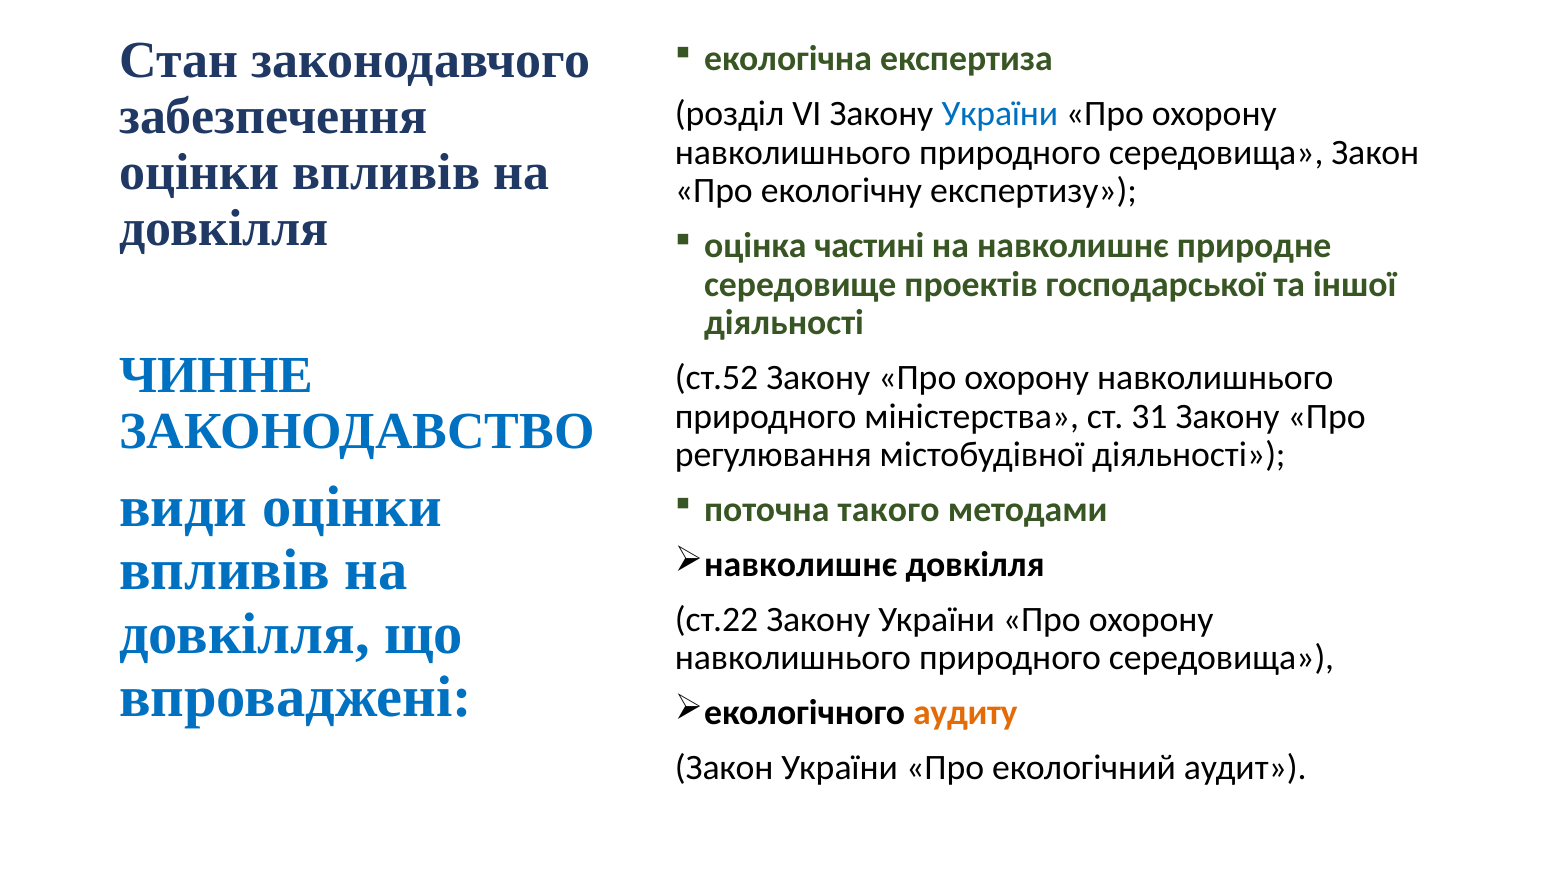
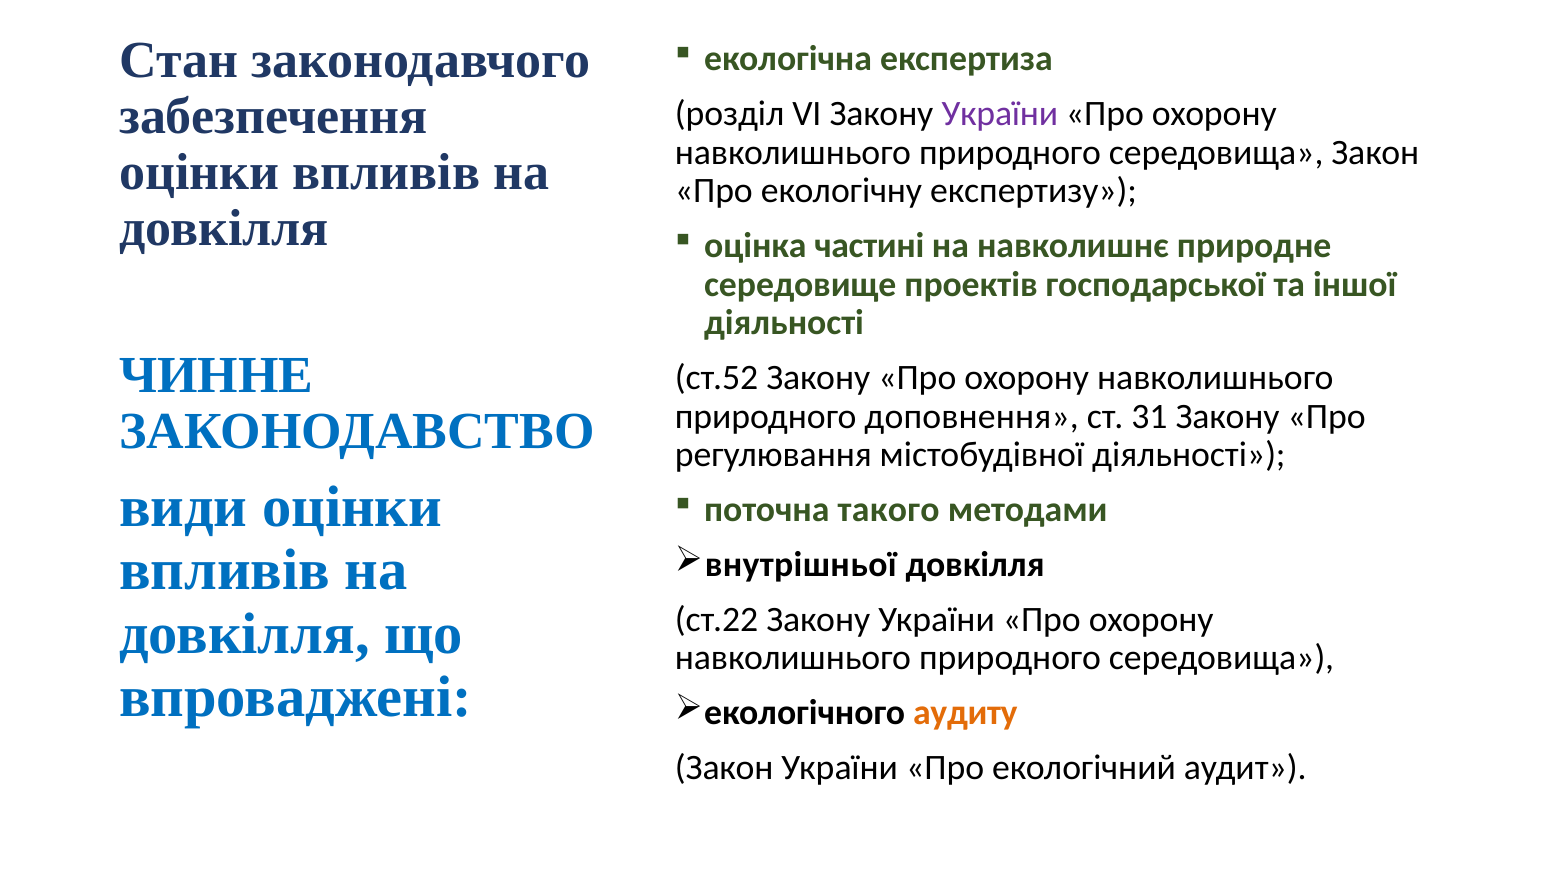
України at (1000, 114) colour: blue -> purple
міністерства: міністерства -> доповнення
навколишнє at (801, 565): навколишнє -> внутрішньої
